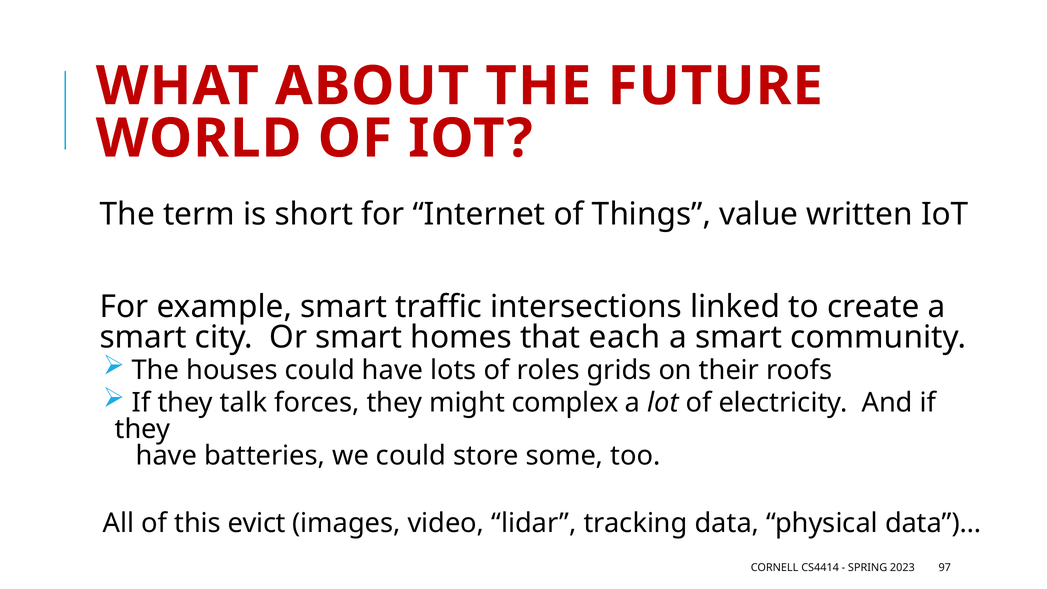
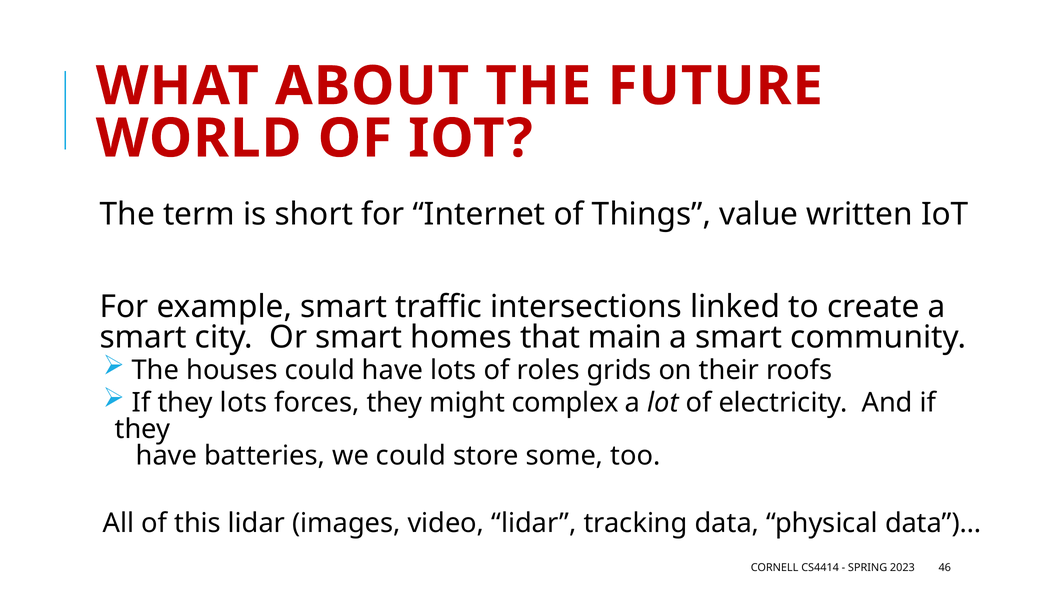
each: each -> main
they talk: talk -> lots
this evict: evict -> lidar
97: 97 -> 46
